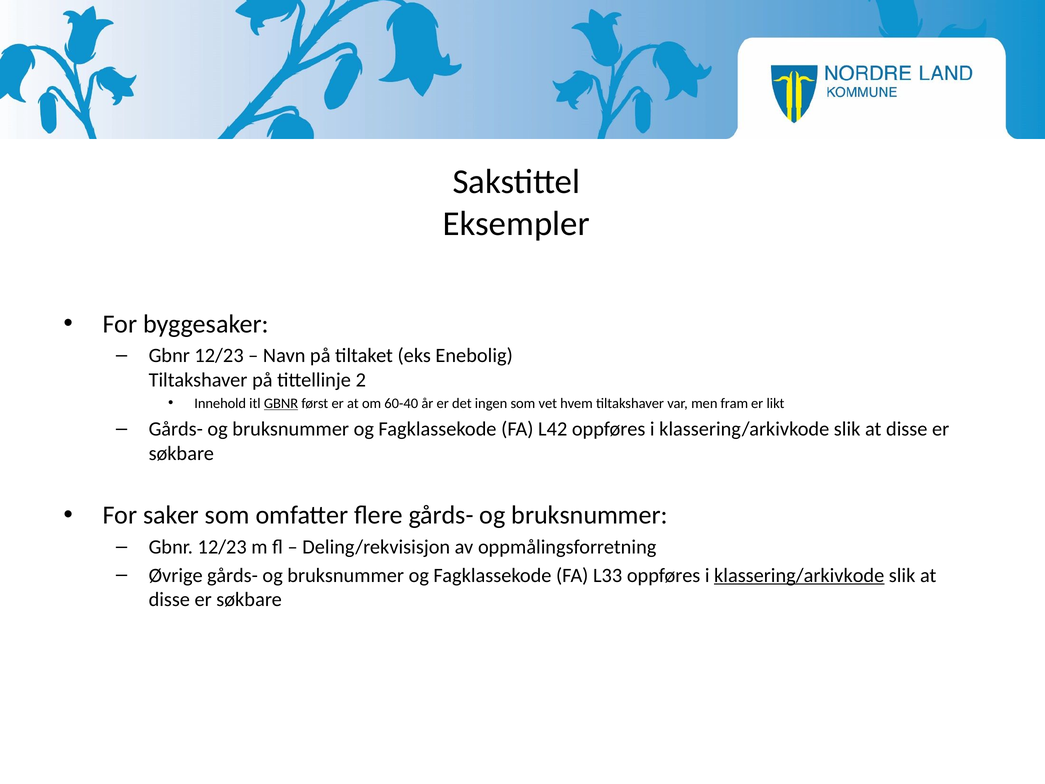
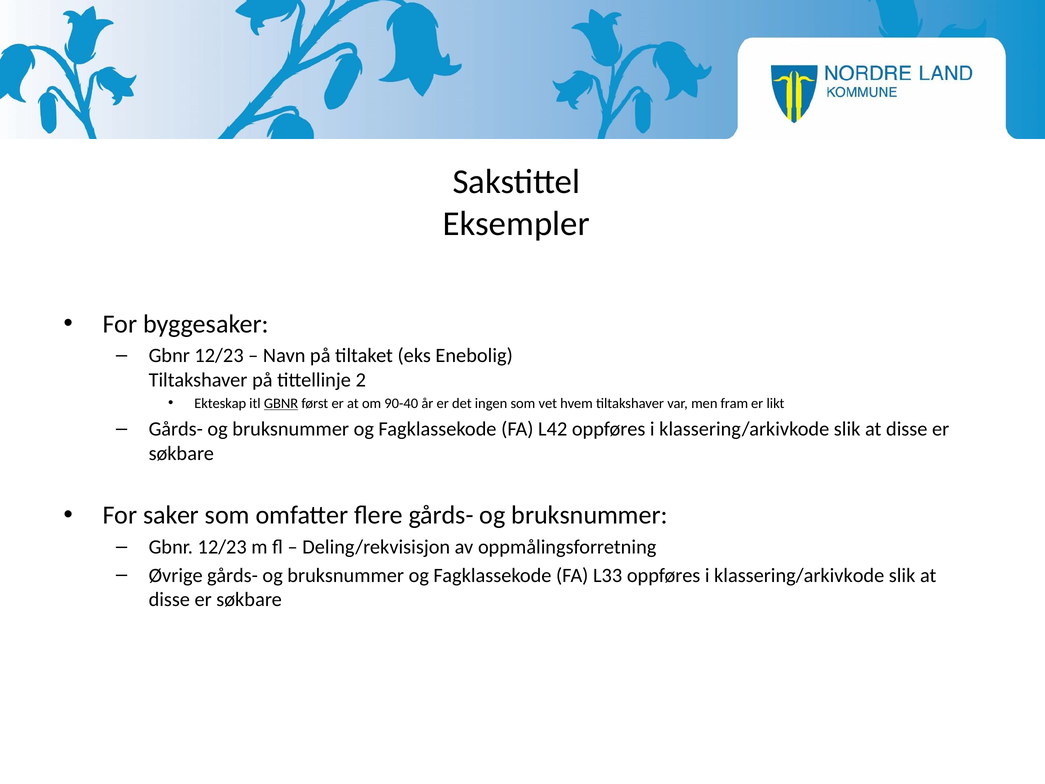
Innehold: Innehold -> Ekteskap
60-40: 60-40 -> 90-40
klassering/arkivkode at (799, 575) underline: present -> none
